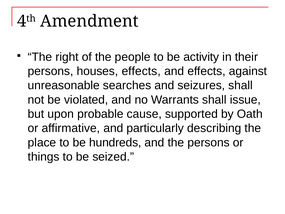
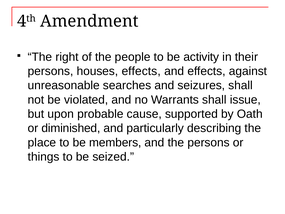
affirmative: affirmative -> diminished
hundreds: hundreds -> members
